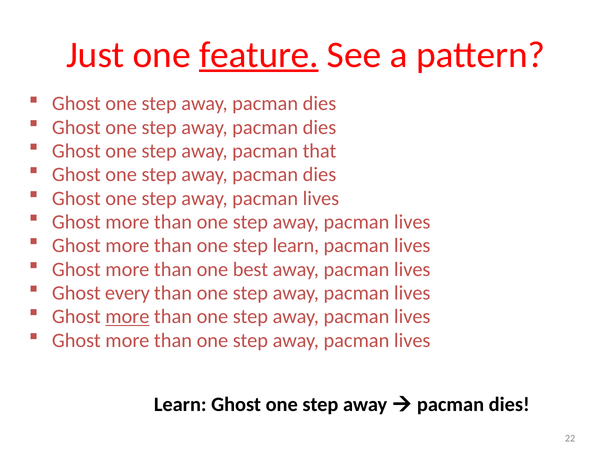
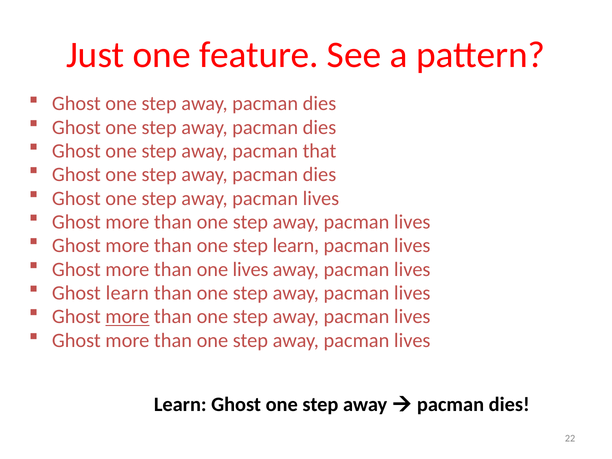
feature underline: present -> none
one best: best -> lives
Ghost every: every -> learn
